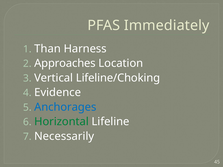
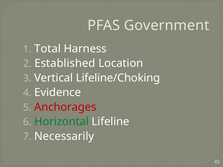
Immediately: Immediately -> Government
Than: Than -> Total
Approaches: Approaches -> Established
Anchorages colour: blue -> red
